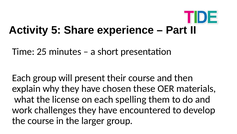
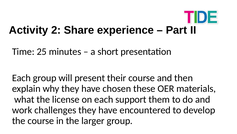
5: 5 -> 2
spelling: spelling -> support
